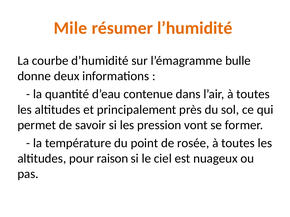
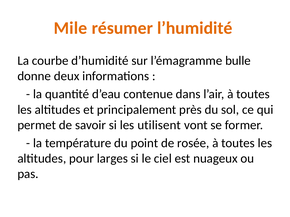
pression: pression -> utilisent
raison: raison -> larges
